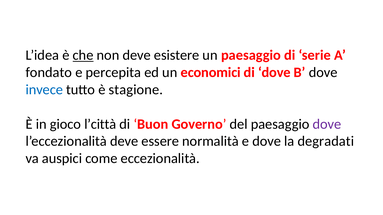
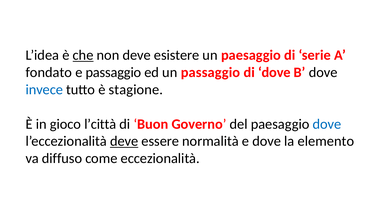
e percepita: percepita -> passaggio
un economici: economici -> passaggio
dove at (327, 124) colour: purple -> blue
deve at (124, 142) underline: none -> present
degradati: degradati -> elemento
auspici: auspici -> diffuso
